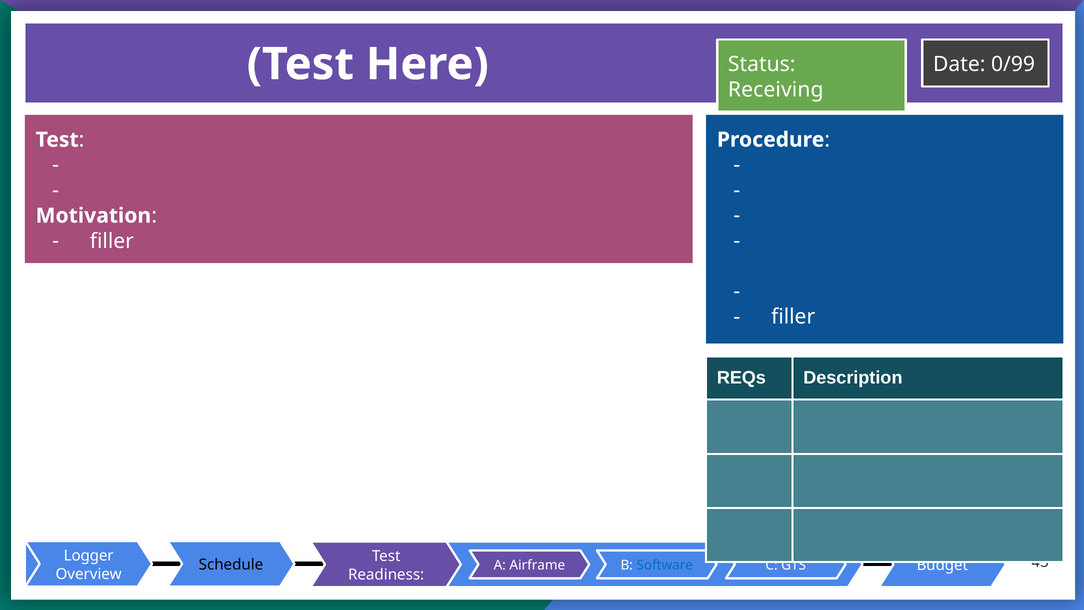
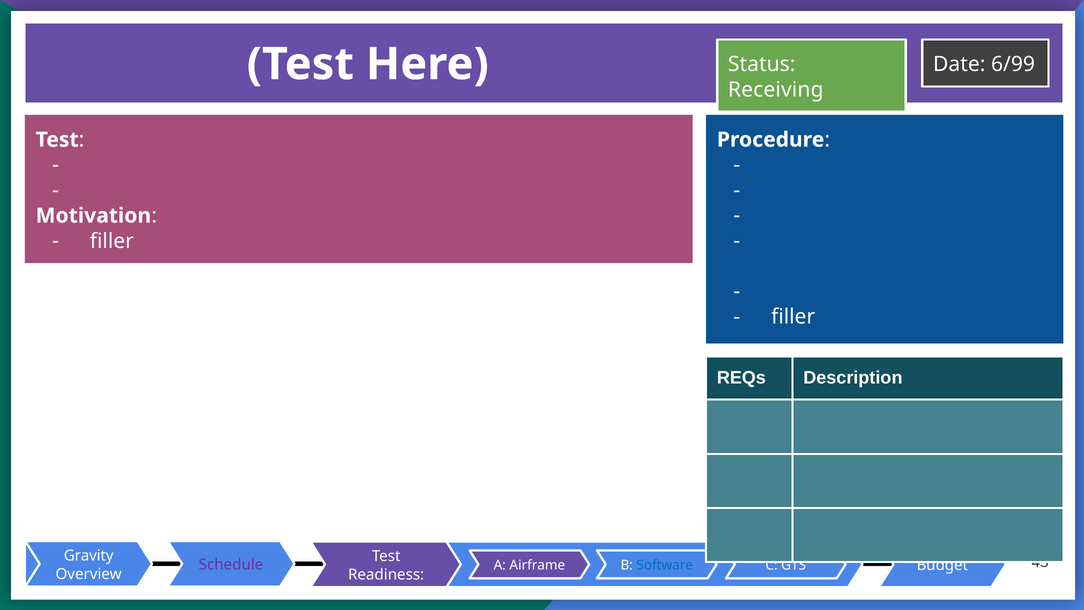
0/99: 0/99 -> 6/99
Logger: Logger -> Gravity
Schedule colour: black -> purple
